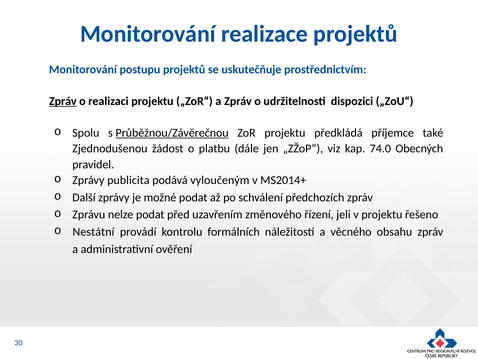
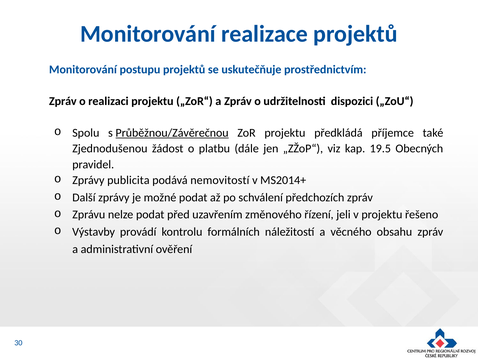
Zpráv at (63, 101) underline: present -> none
74.0: 74.0 -> 19.5
vyloučeným: vyloučeným -> nemovitostí
Nestátní: Nestátní -> Výstavby
